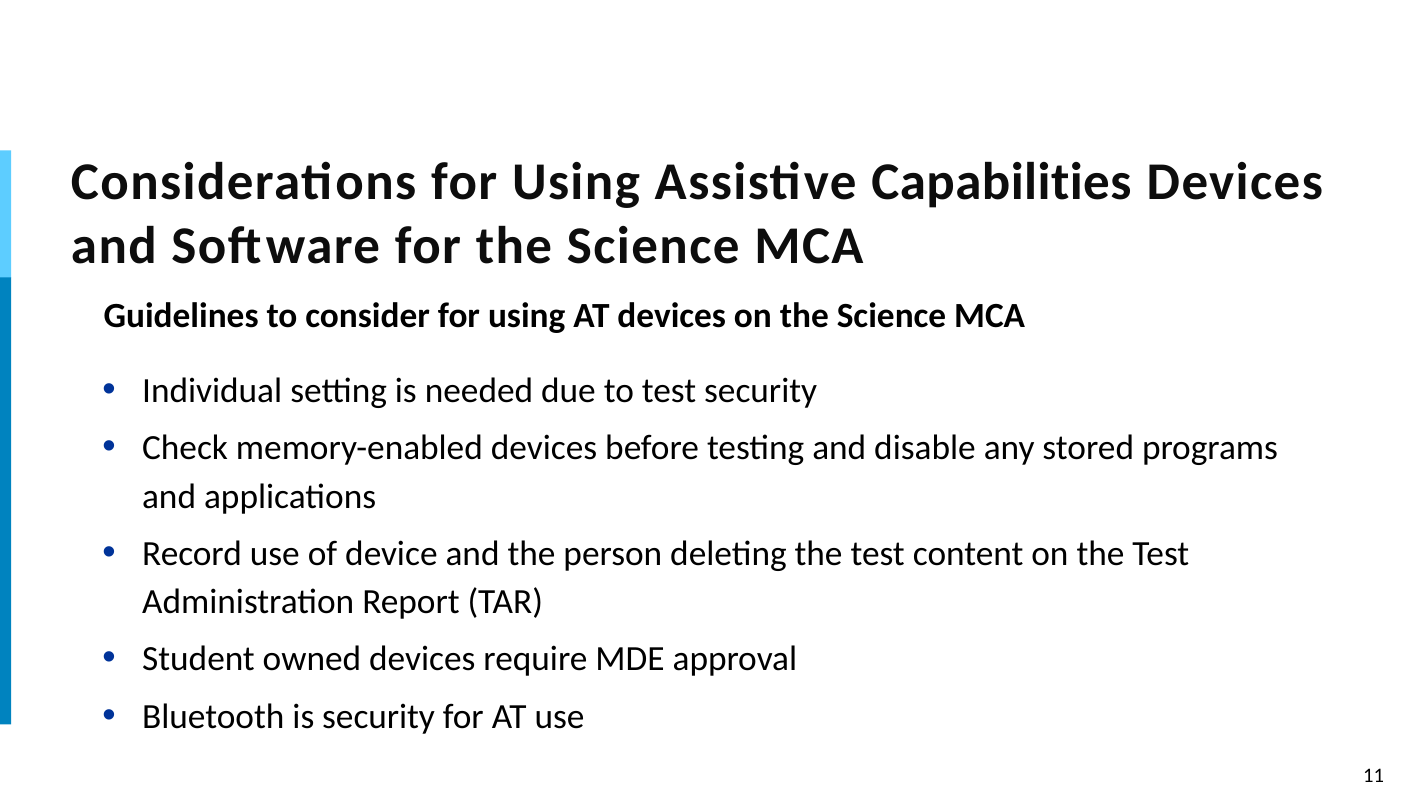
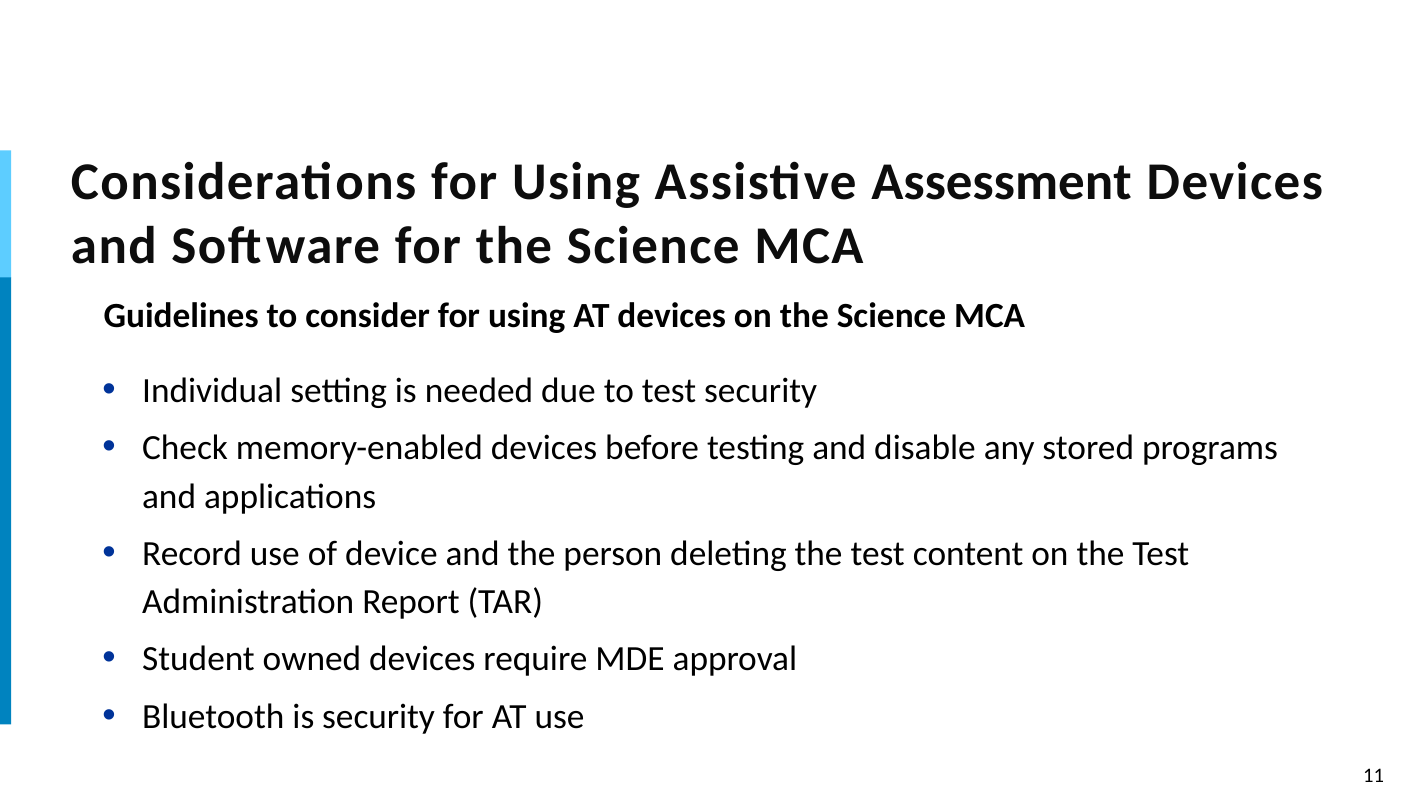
Capabilities: Capabilities -> Assessment
